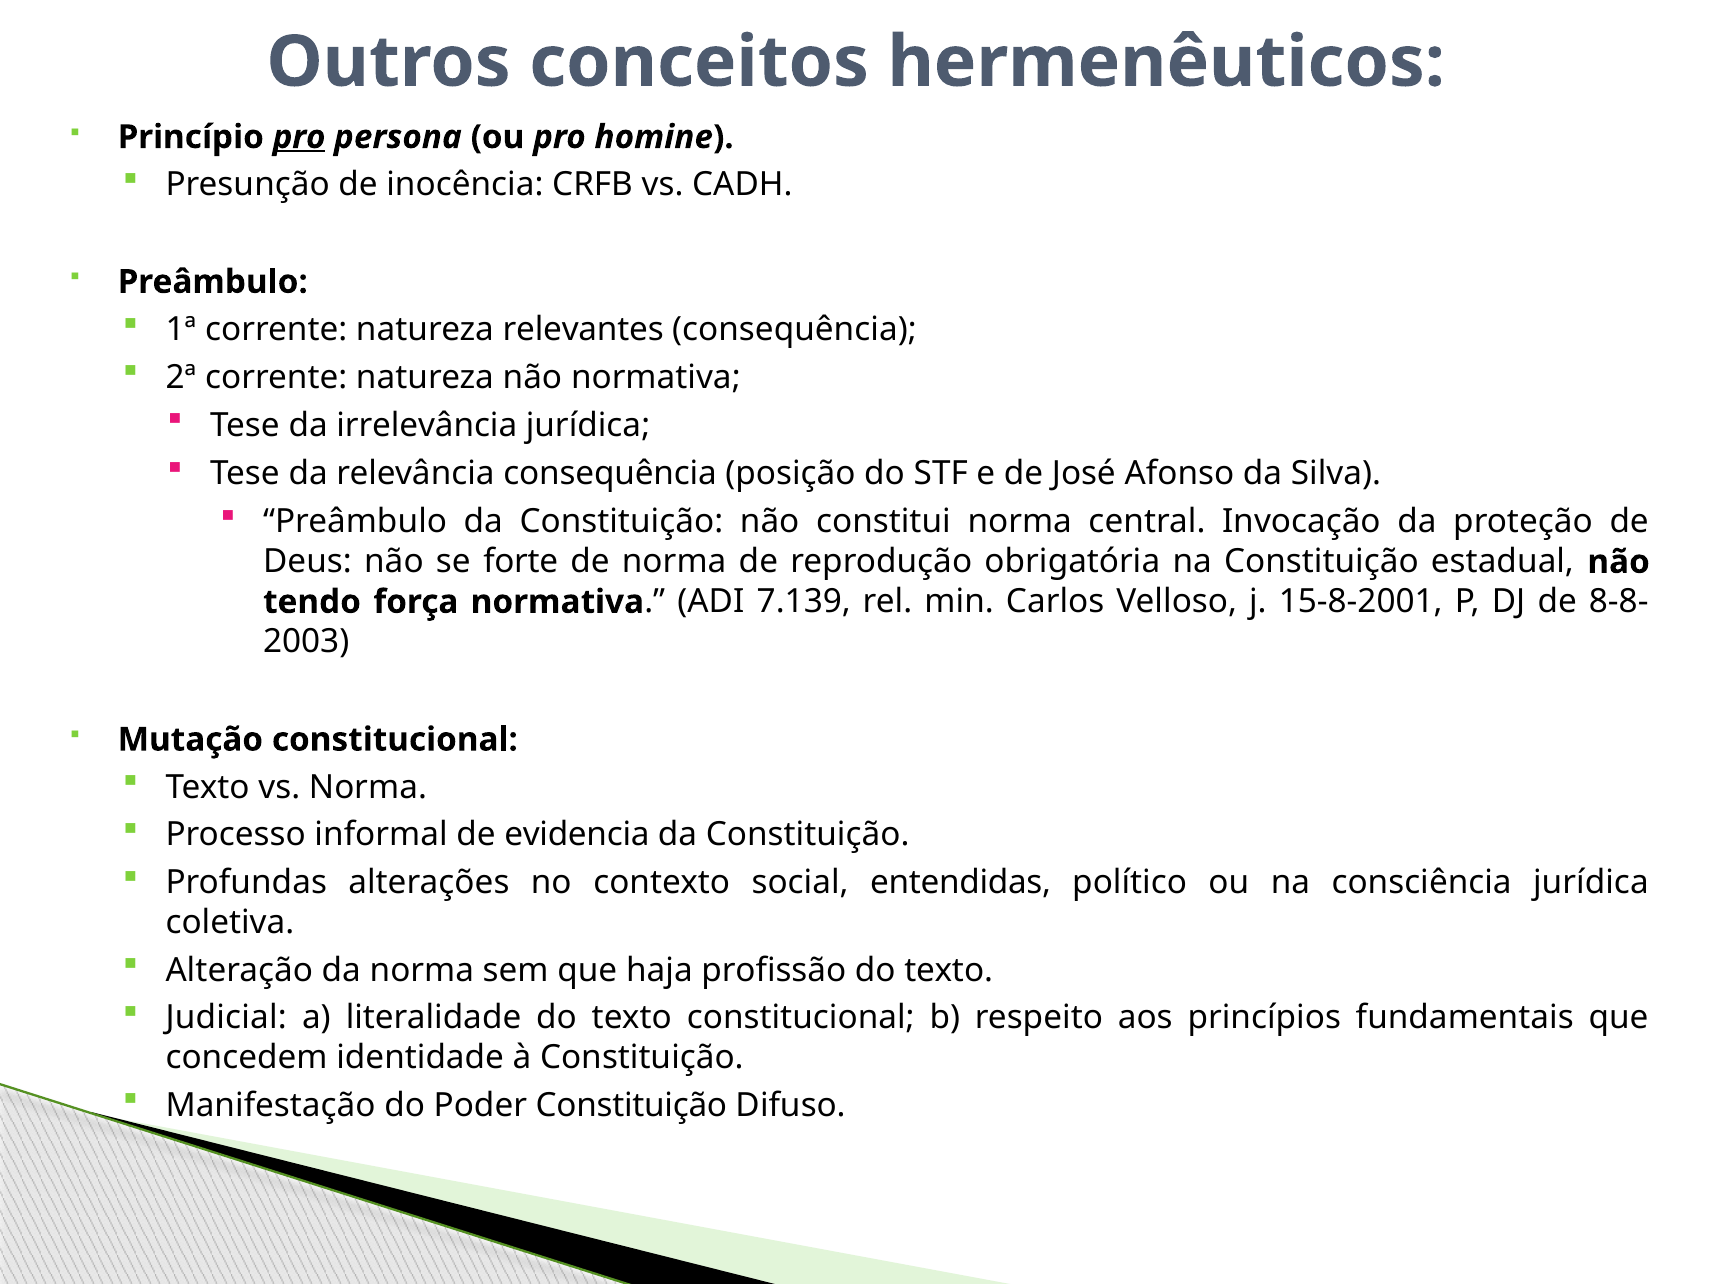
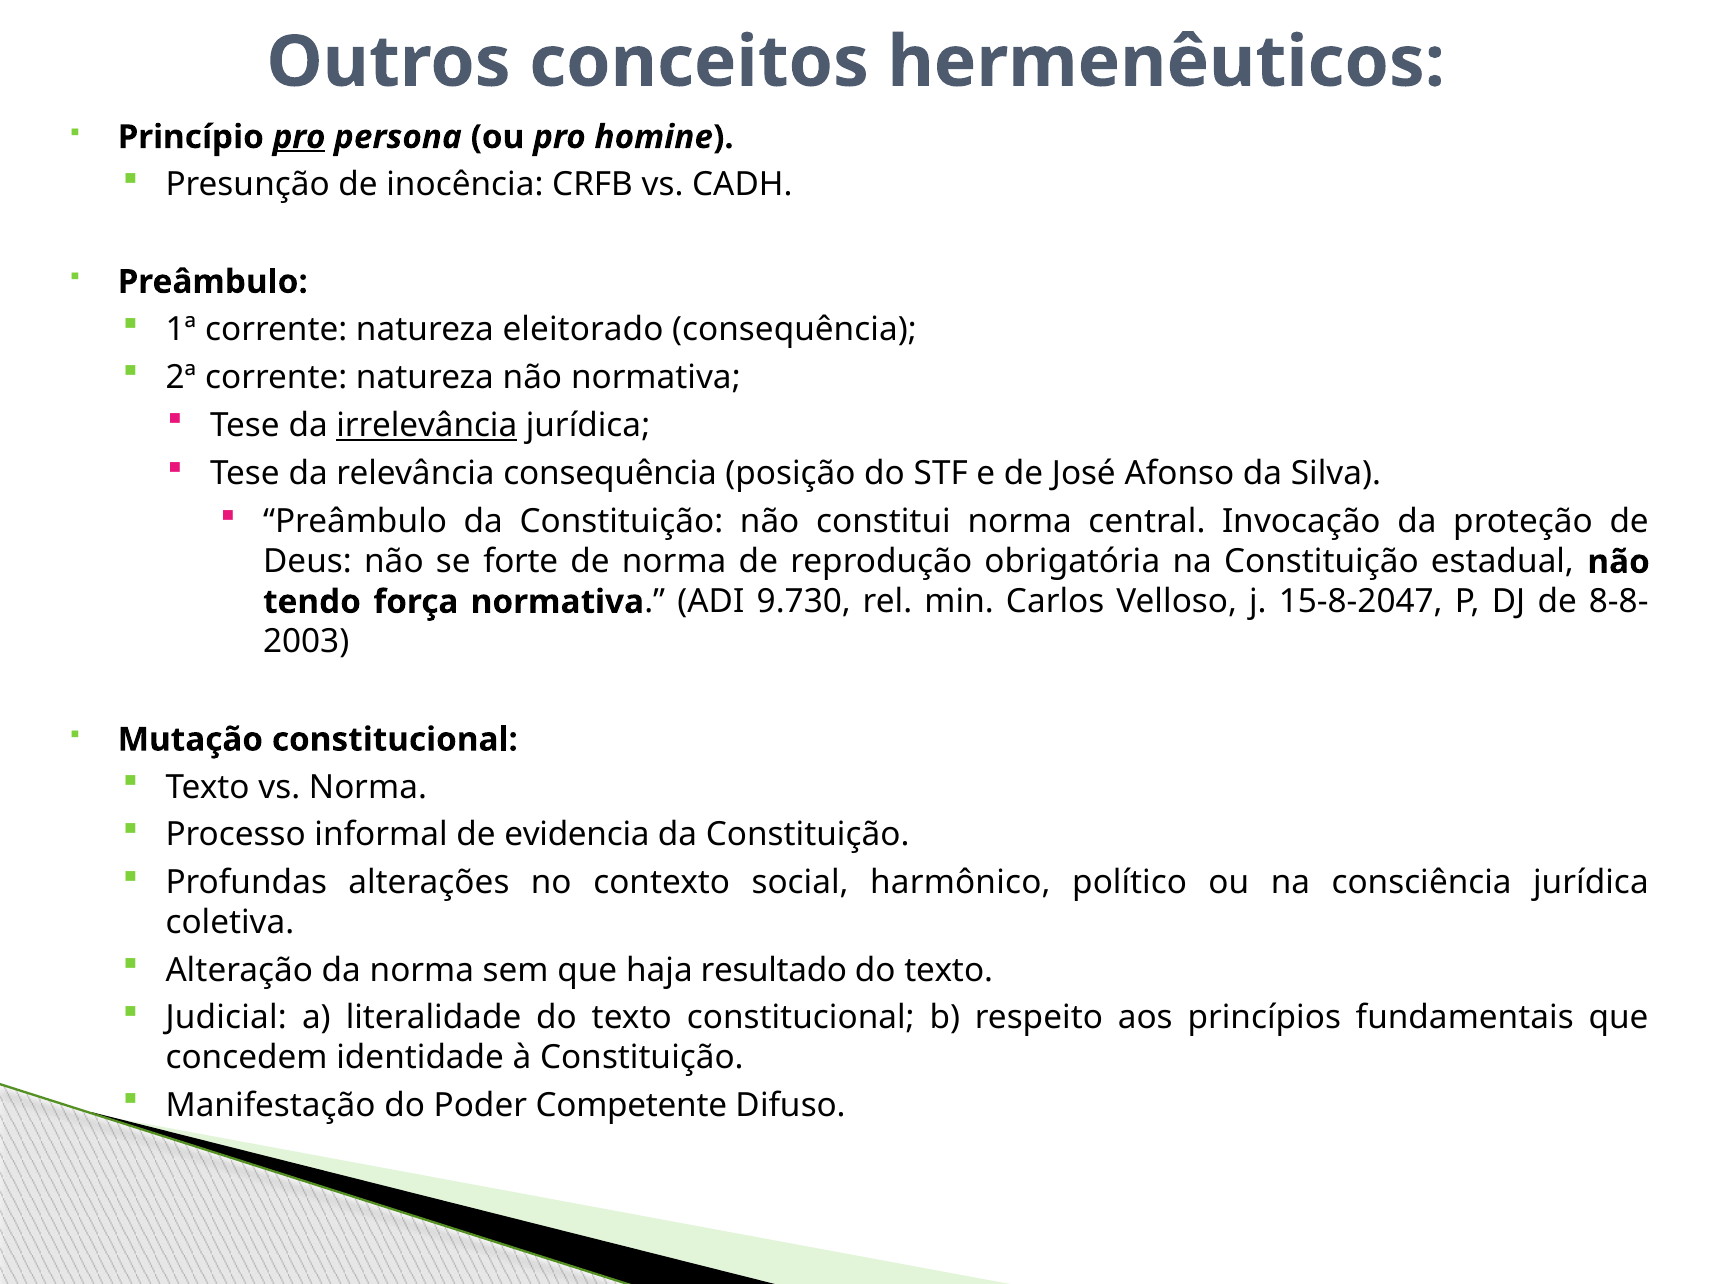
relevantes: relevantes -> eleitorado
irrelevância underline: none -> present
7.139: 7.139 -> 9.730
15-8-2001: 15-8-2001 -> 15-8-2047
entendidas: entendidas -> harmônico
profissão: profissão -> resultado
Poder Constituição: Constituição -> Competente
